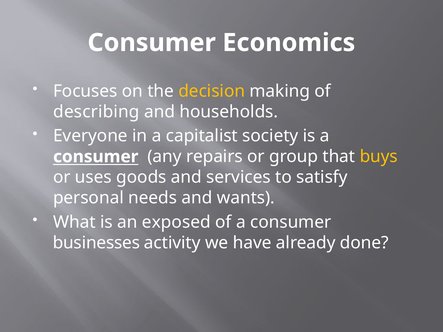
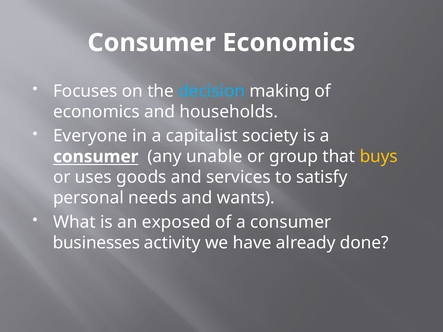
decision colour: yellow -> light blue
describing at (96, 112): describing -> economics
repairs: repairs -> unable
